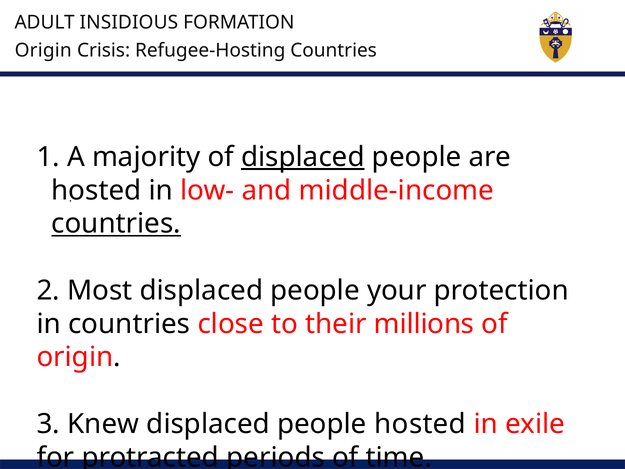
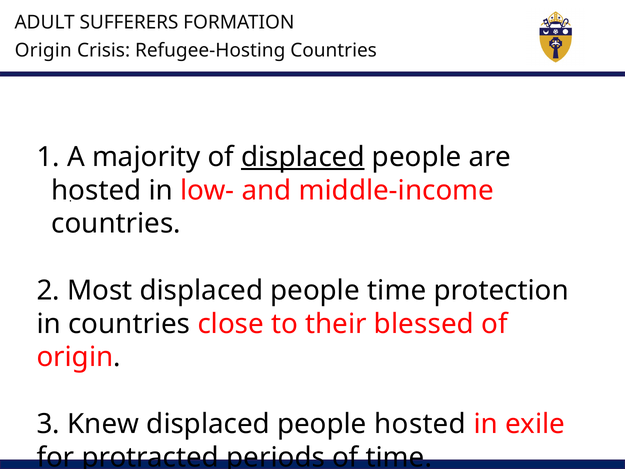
INSIDIOUS: INSIDIOUS -> SUFFERERS
countries at (116, 224) underline: present -> none
people your: your -> time
millions: millions -> blessed
